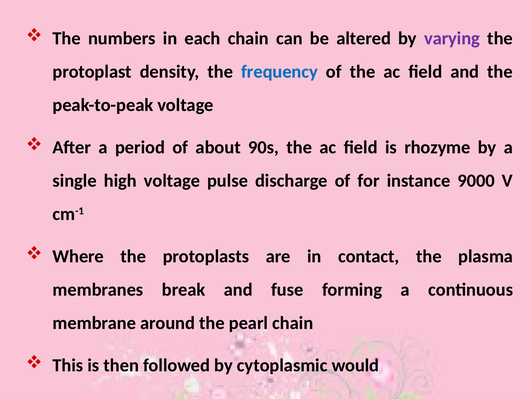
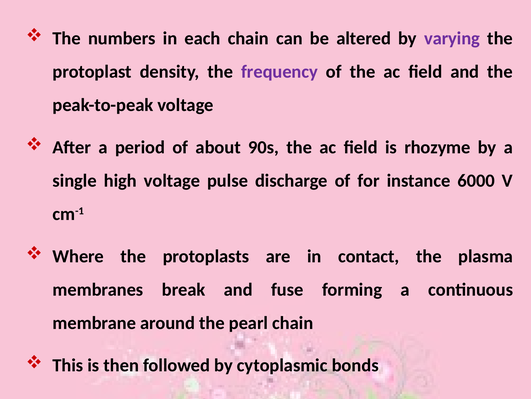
frequency colour: blue -> purple
9000: 9000 -> 6000
would: would -> bonds
